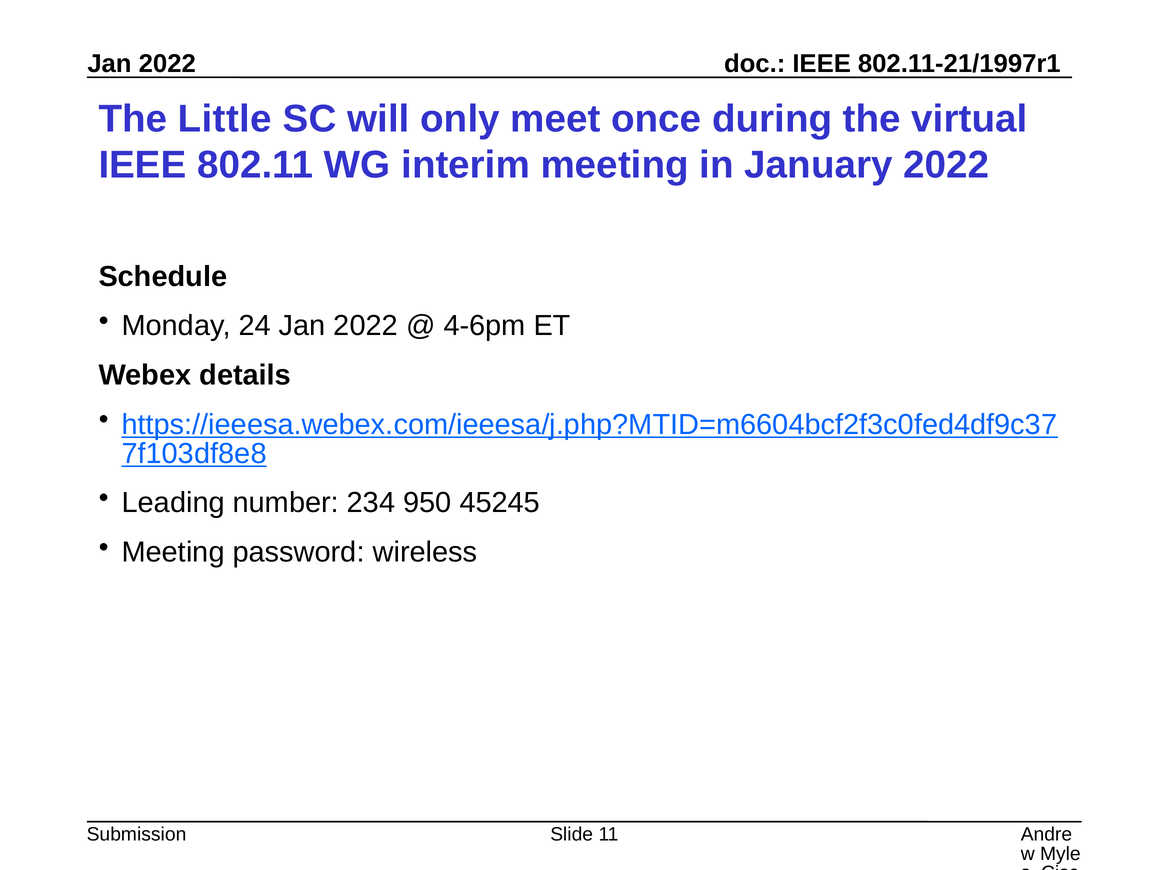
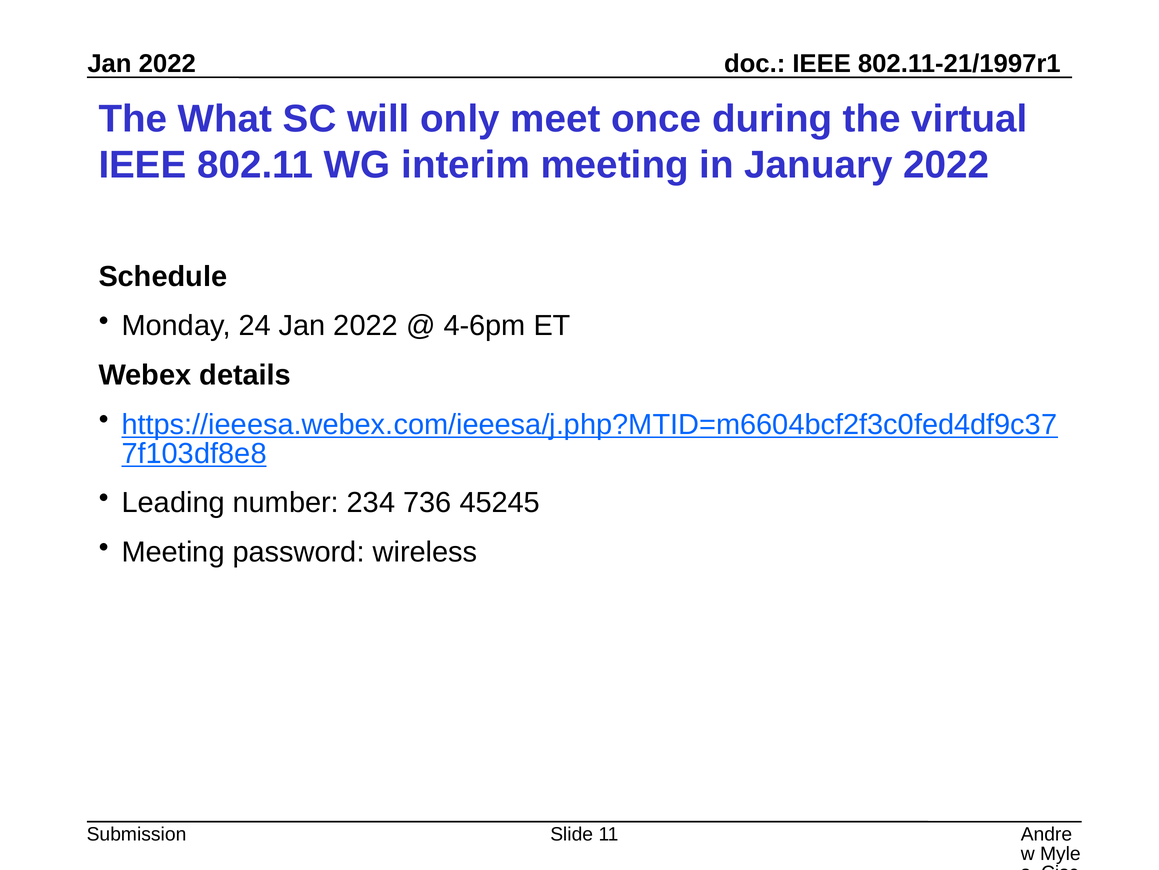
Little: Little -> What
950: 950 -> 736
